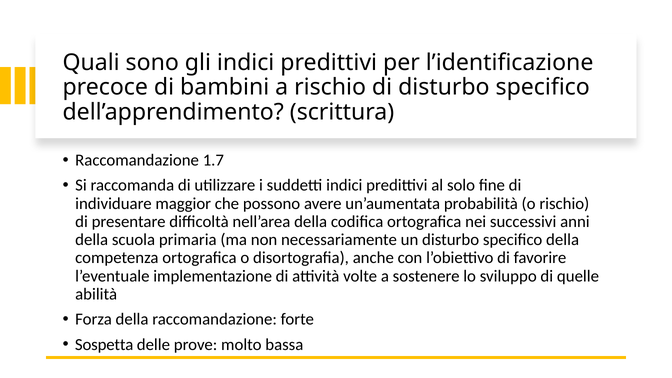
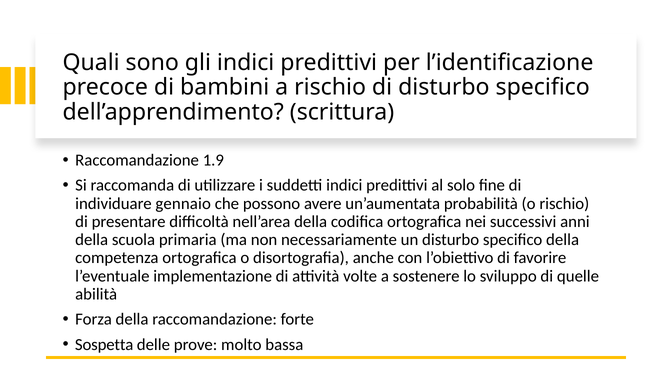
1.7: 1.7 -> 1.9
maggior: maggior -> gennaio
